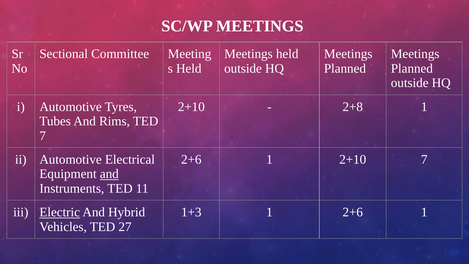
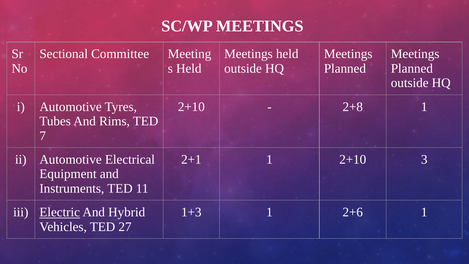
2+6 at (191, 159): 2+6 -> 2+1
2+10 7: 7 -> 3
and at (109, 174) underline: present -> none
